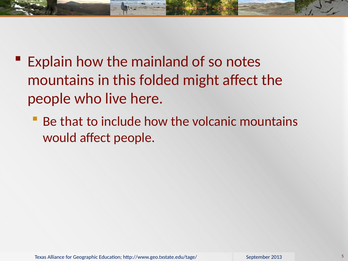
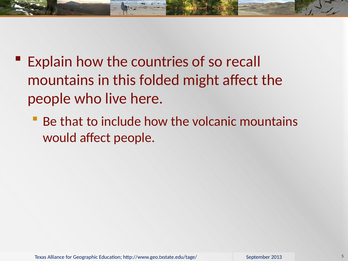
mainland: mainland -> countries
notes: notes -> recall
